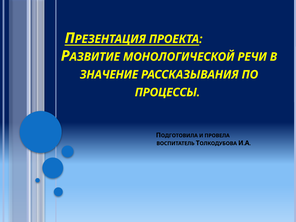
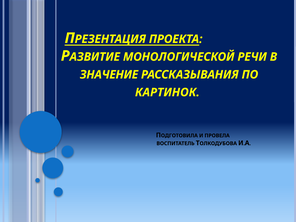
ПРОЦЕССЫ: ПРОЦЕССЫ -> КАРТИНОК
